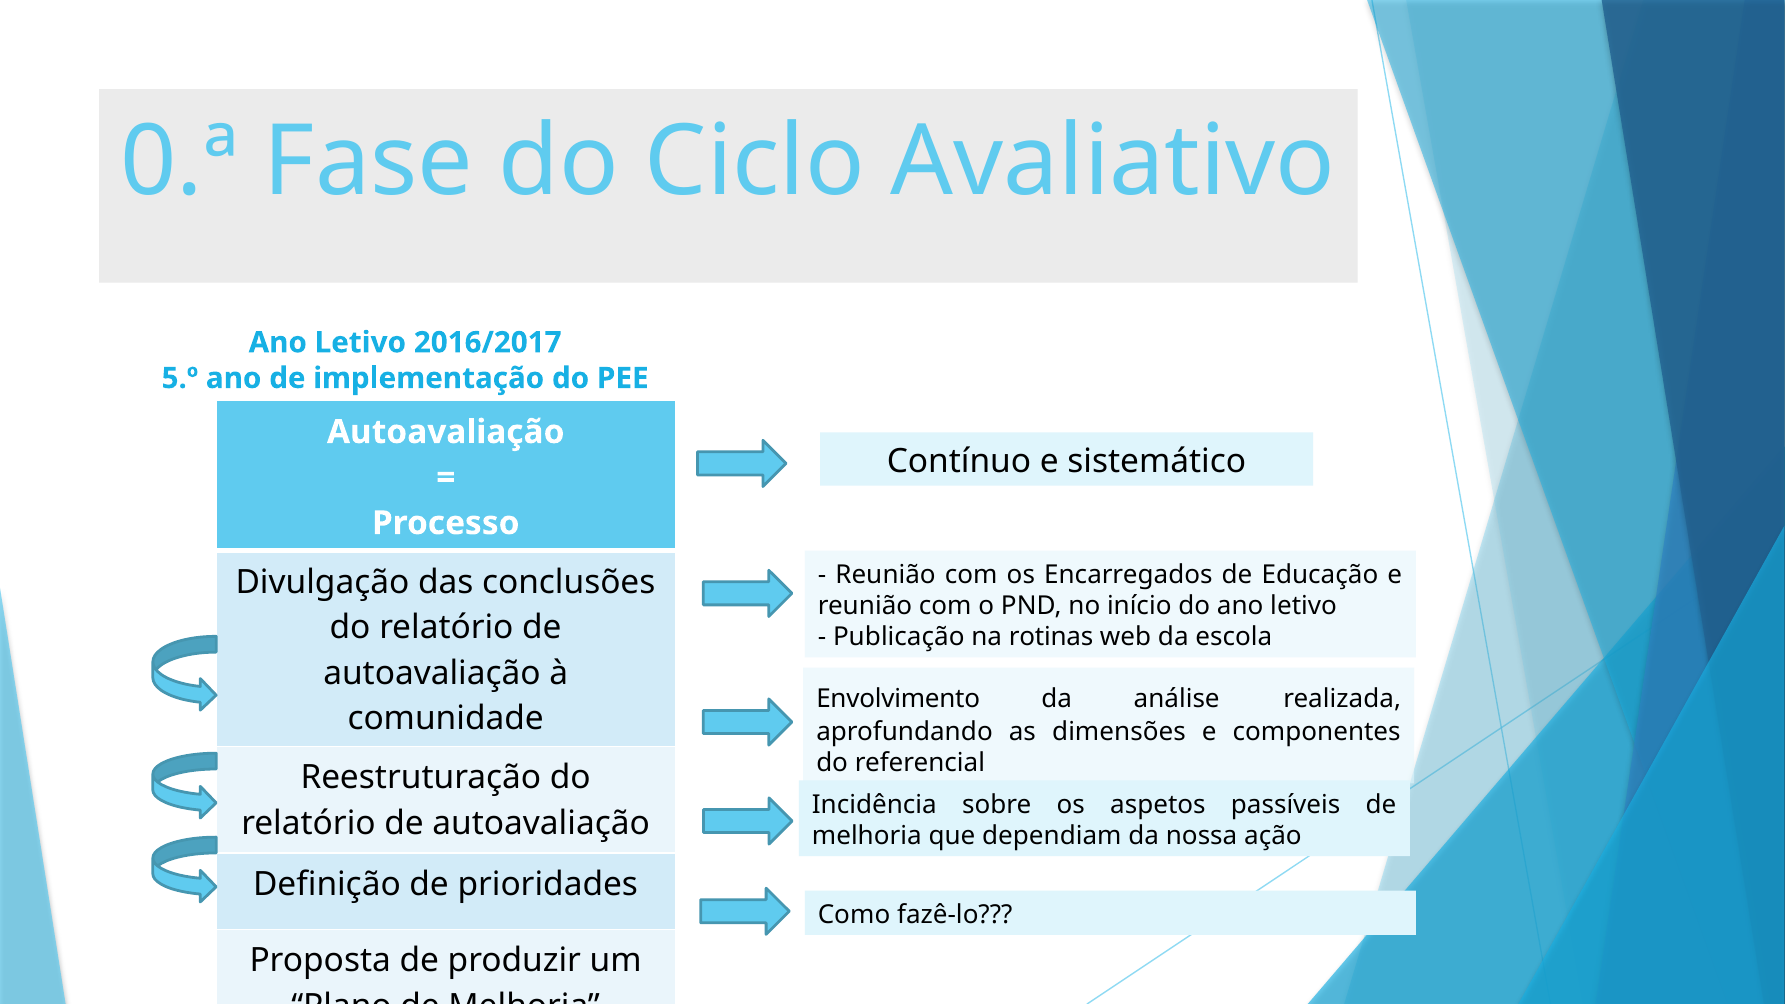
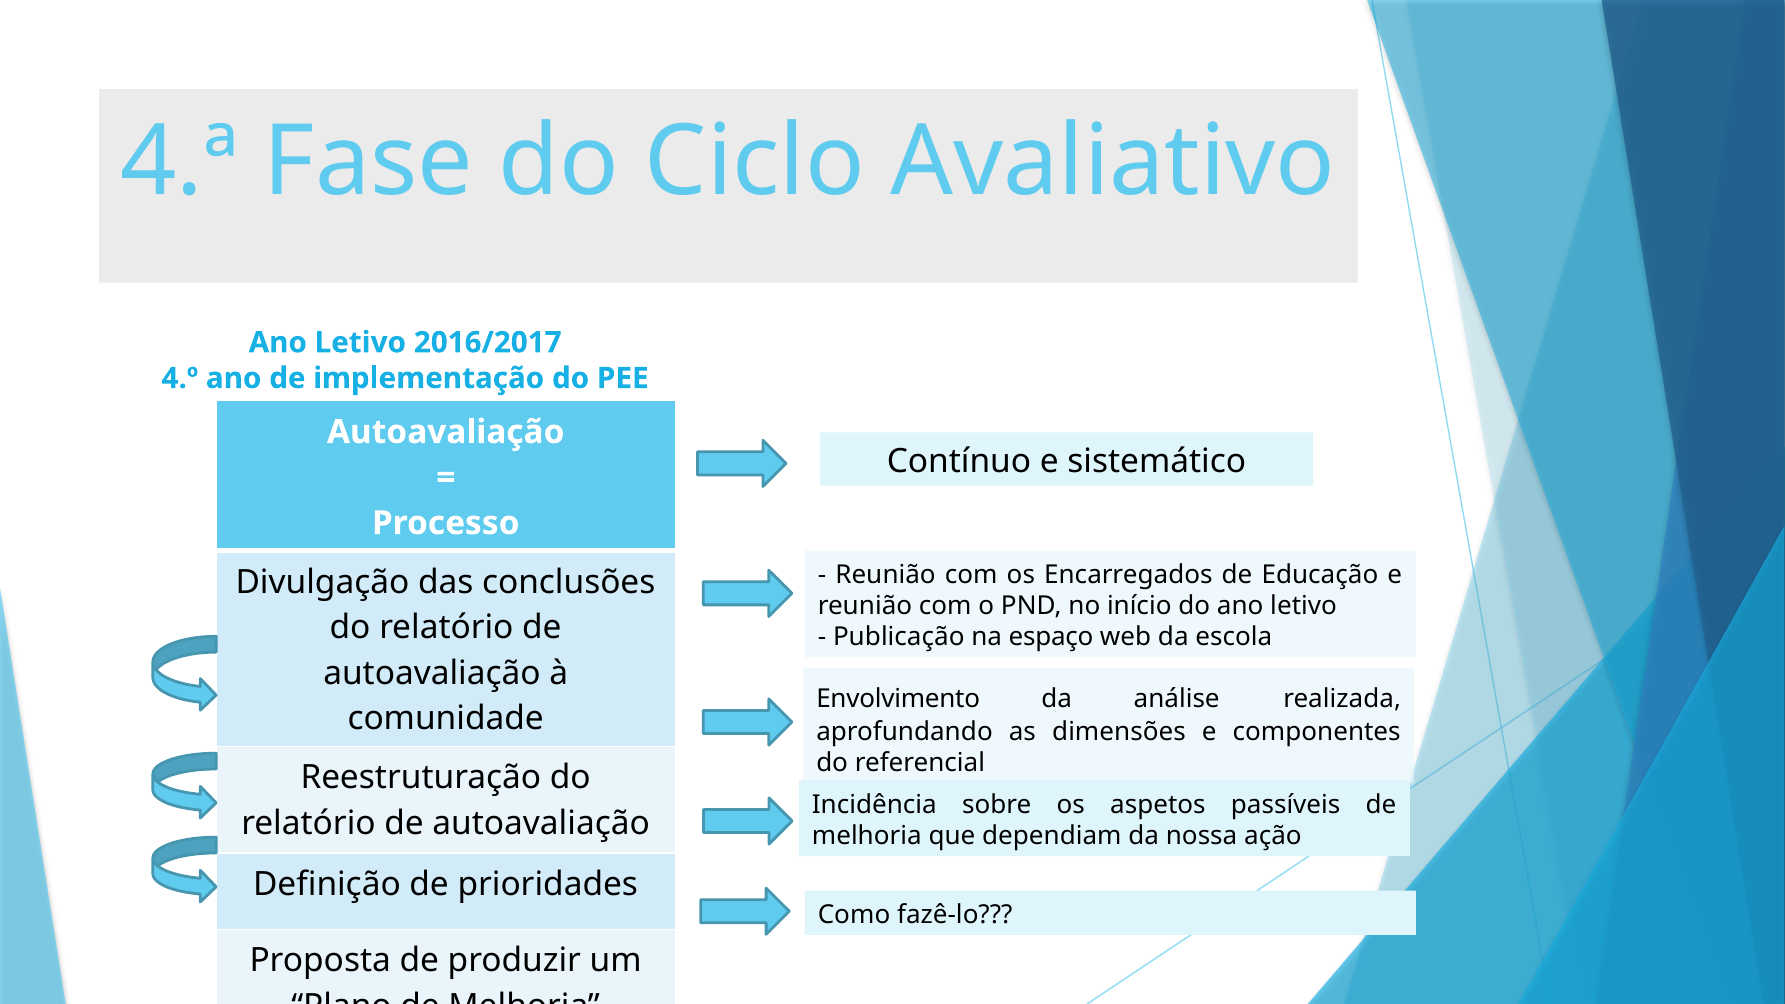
0.ª: 0.ª -> 4.ª
5.º: 5.º -> 4.º
rotinas: rotinas -> espaço
